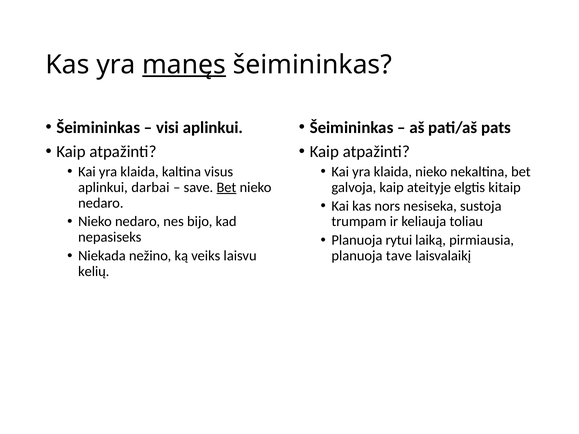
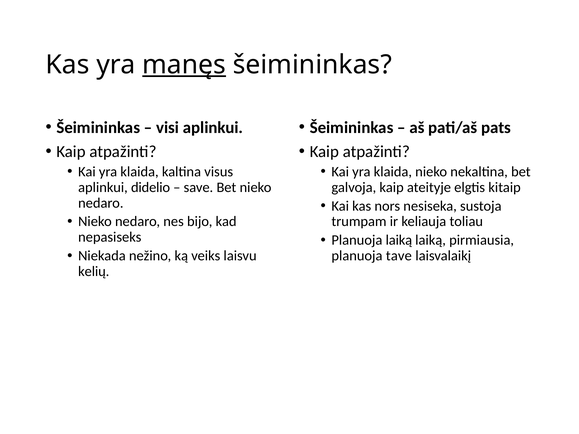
darbai: darbai -> didelio
Bet at (226, 187) underline: present -> none
Planuoja rytui: rytui -> laiką
